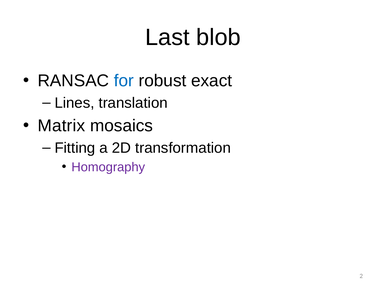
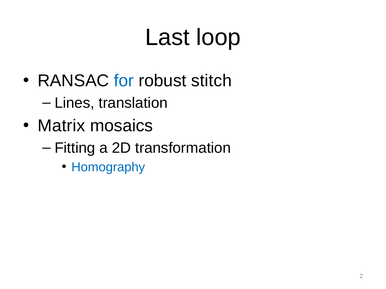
blob: blob -> loop
exact: exact -> stitch
Homography colour: purple -> blue
